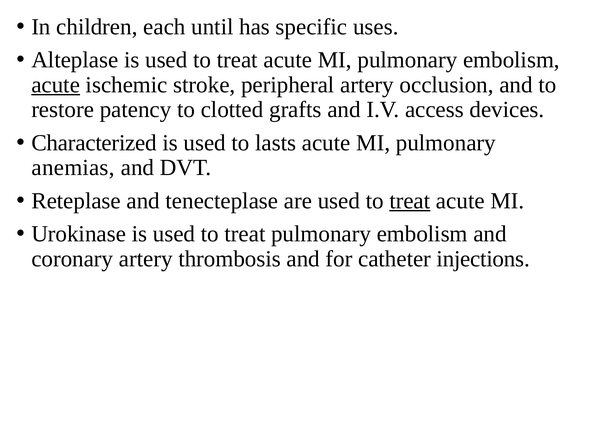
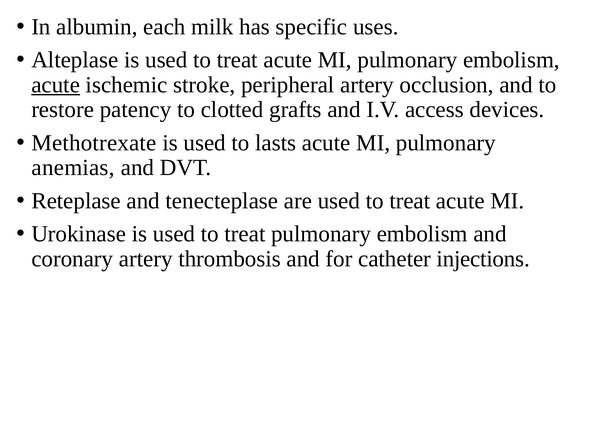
children: children -> albumin
until: until -> milk
Characterized: Characterized -> Methotrexate
treat at (410, 201) underline: present -> none
